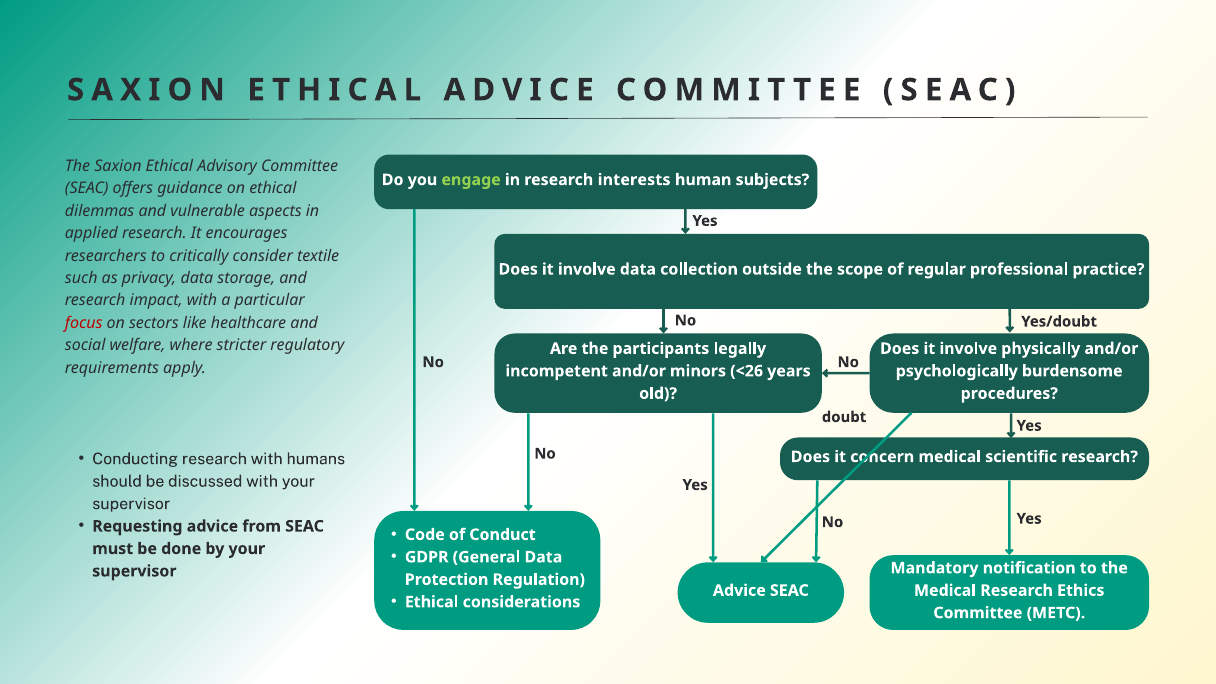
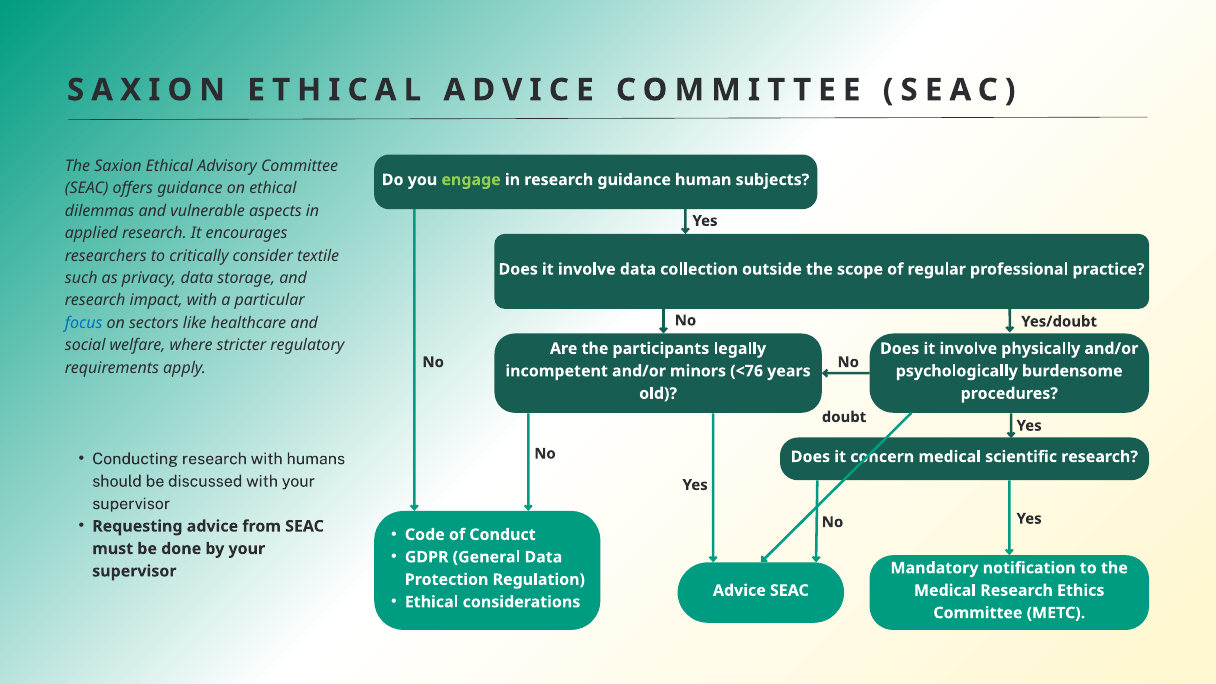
research interests: interests -> guidance
focus colour: red -> blue
<26: <26 -> <76
